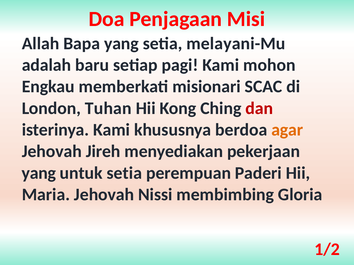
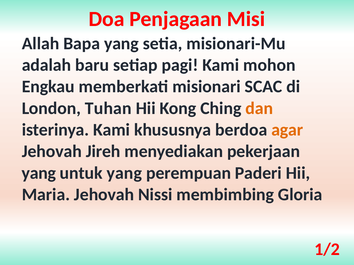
melayani-Mu: melayani-Mu -> misionari-Mu
dan colour: red -> orange
untuk setia: setia -> yang
